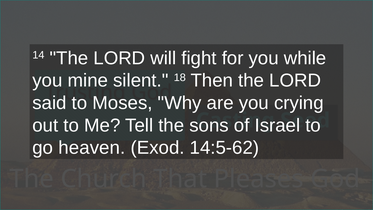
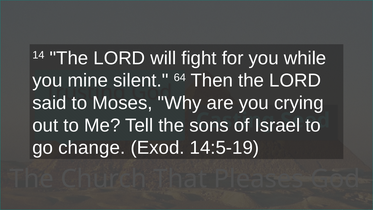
18: 18 -> 64
heaven: heaven -> change
14:5-62: 14:5-62 -> 14:5-19
